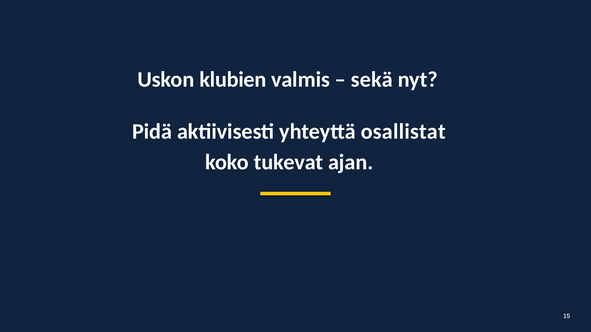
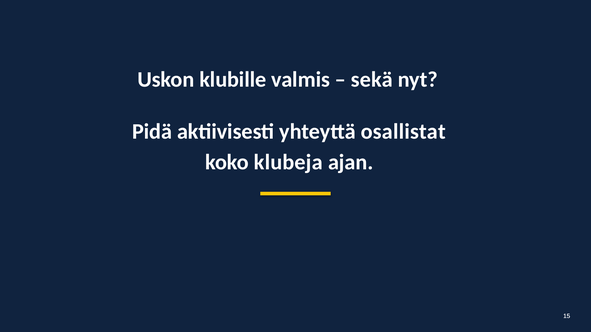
klubien: klubien -> klubille
tukevat: tukevat -> klubeja
